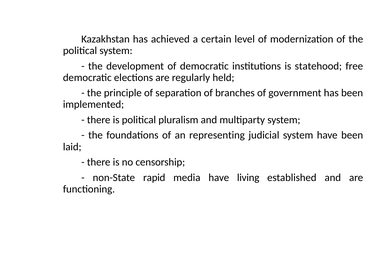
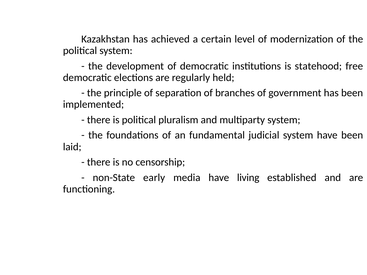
representing: representing -> fundamental
rapid: rapid -> early
